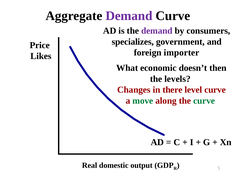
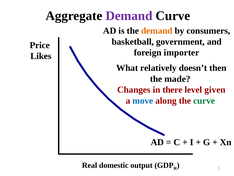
demand at (157, 31) colour: purple -> orange
specializes: specializes -> basketball
economic: economic -> relatively
levels: levels -> made
level curve: curve -> given
move colour: green -> blue
